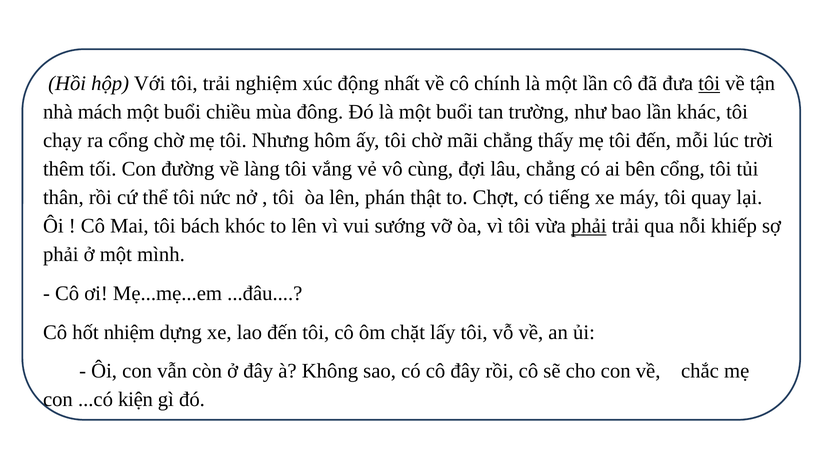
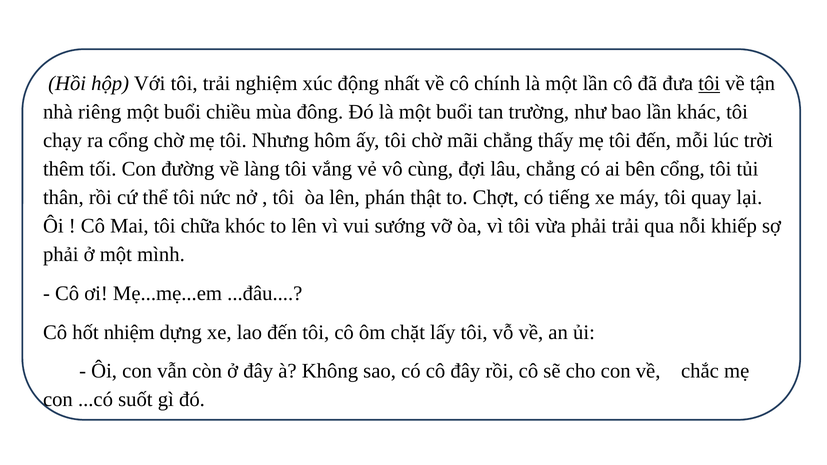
mách: mách -> riêng
bách: bách -> chữa
phải at (589, 226) underline: present -> none
kiện: kiện -> suốt
